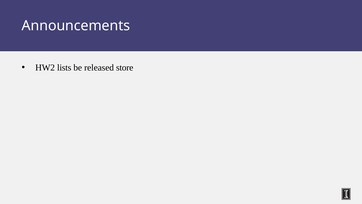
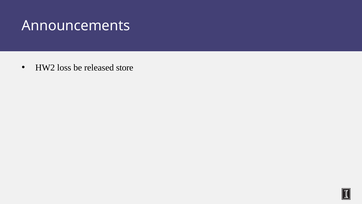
lists: lists -> loss
